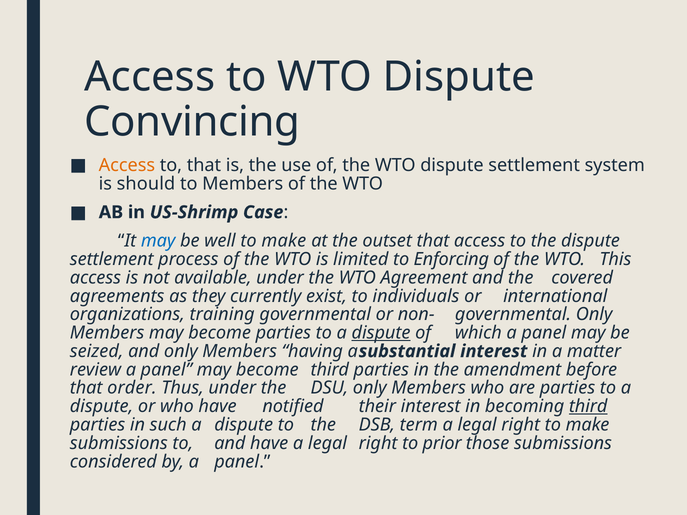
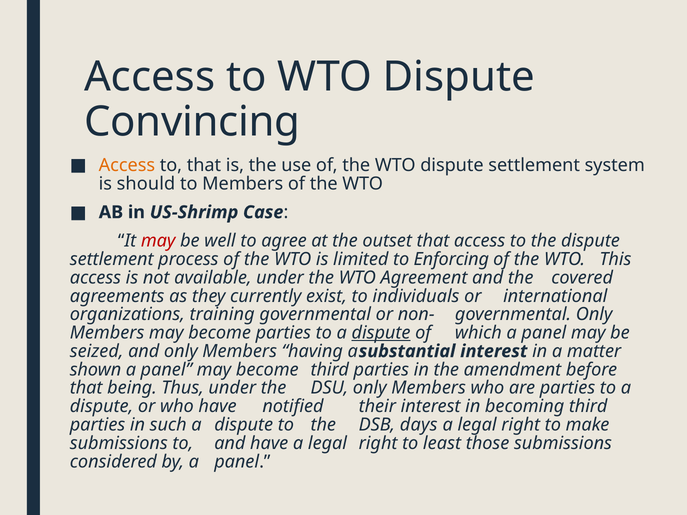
may at (158, 241) colour: blue -> red
well to make: make -> agree
review: review -> shown
order: order -> being
third at (588, 407) underline: present -> none
term: term -> days
prior: prior -> least
